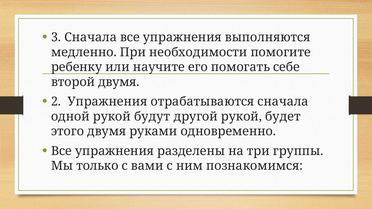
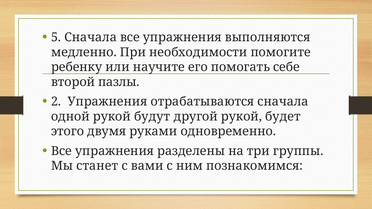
3: 3 -> 5
второй двумя: двумя -> пазлы
только: только -> станет
